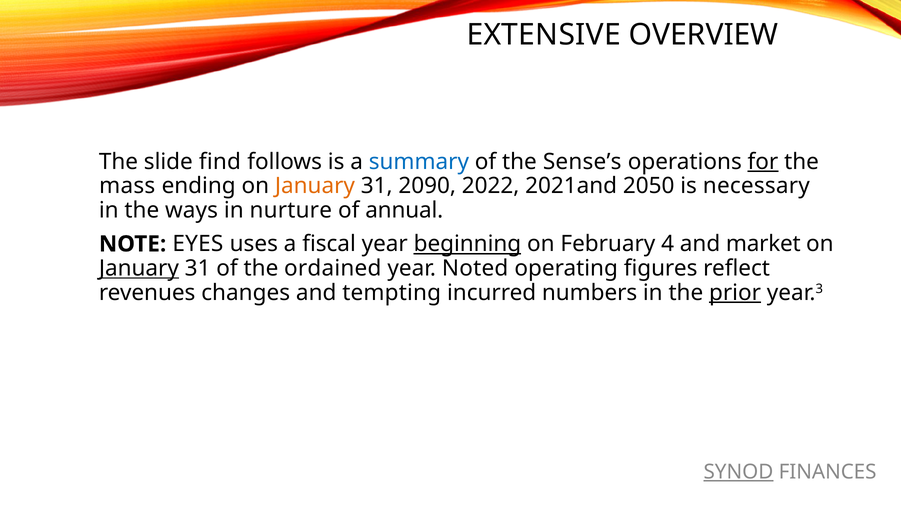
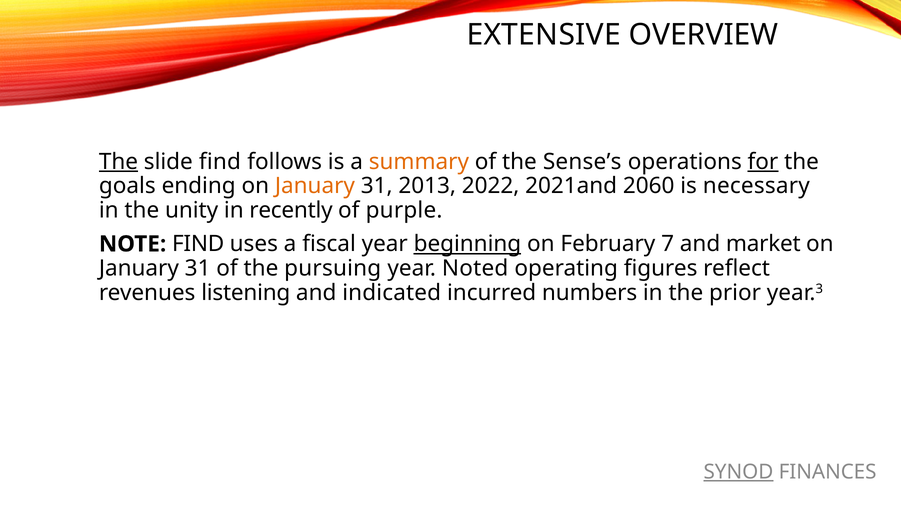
The at (118, 162) underline: none -> present
summary colour: blue -> orange
mass: mass -> goals
2090: 2090 -> 2013
2050: 2050 -> 2060
ways: ways -> unity
nurture: nurture -> recently
annual: annual -> purple
NOTE EYES: EYES -> FIND
4: 4 -> 7
January at (139, 268) underline: present -> none
ordained: ordained -> pursuing
changes: changes -> listening
tempting: tempting -> indicated
prior underline: present -> none
